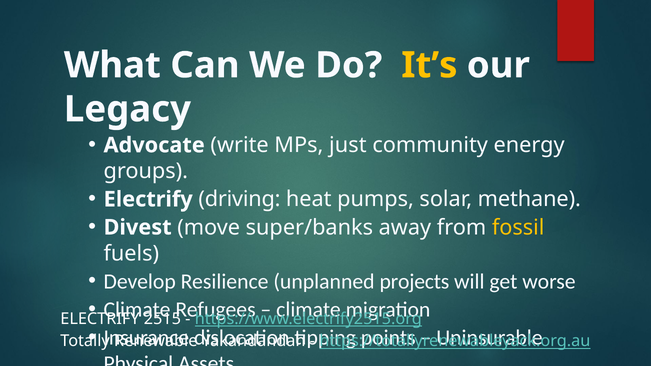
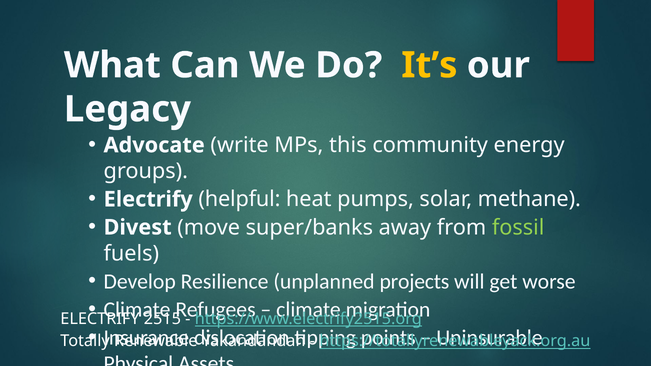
just: just -> this
driving: driving -> helpful
fossil colour: yellow -> light green
